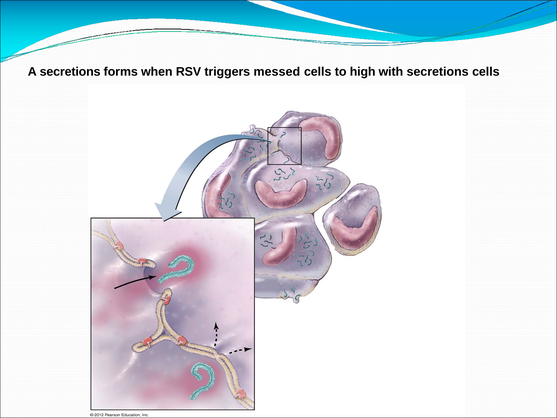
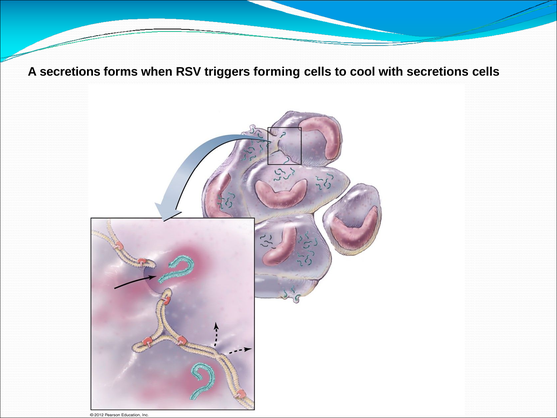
messed: messed -> forming
high: high -> cool
